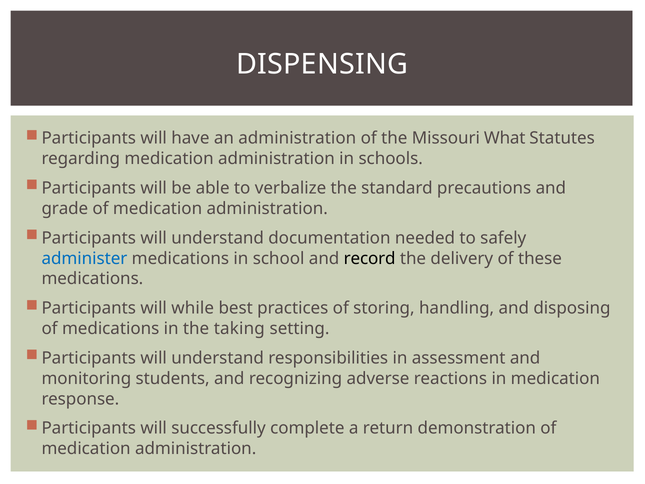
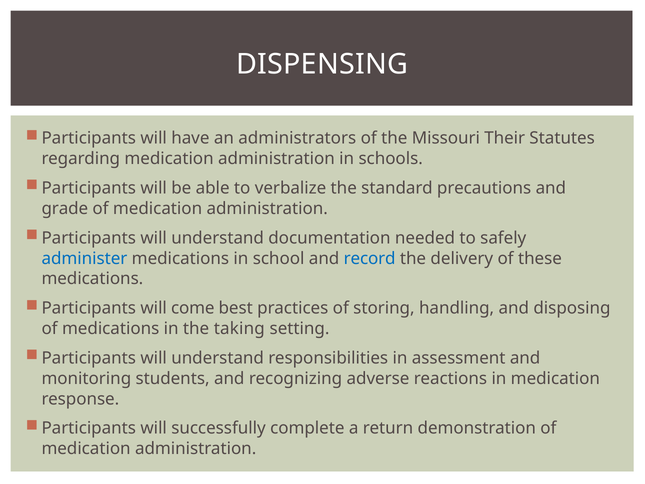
an administration: administration -> administrators
What: What -> Their
record colour: black -> blue
while: while -> come
